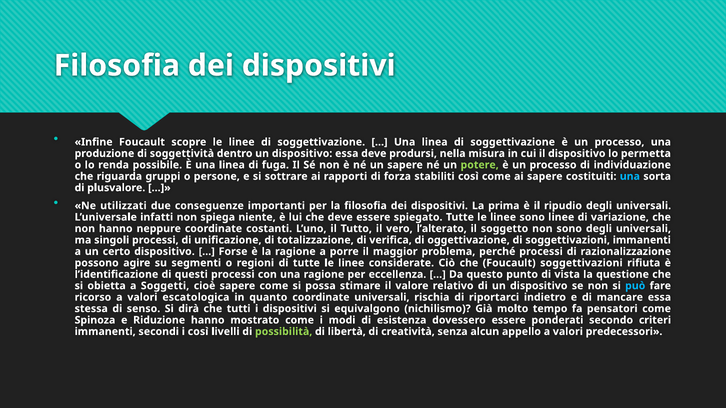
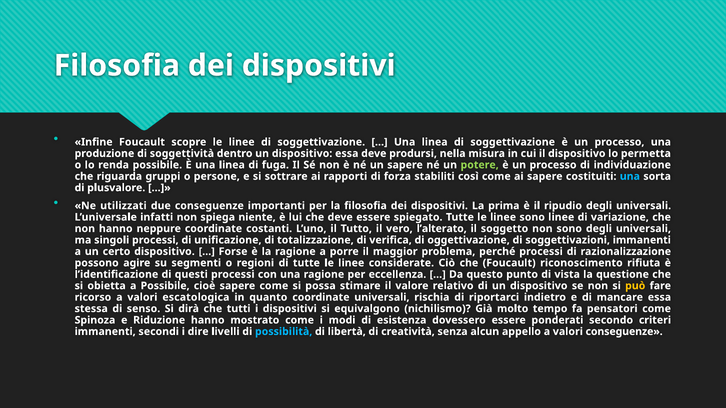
Foucault soggettivazioni: soggettivazioni -> riconoscimento
a Soggetti: Soggetti -> Possibile
può colour: light blue -> yellow
i così: così -> dire
possibilità colour: light green -> light blue
valori predecessori: predecessori -> conseguenze
